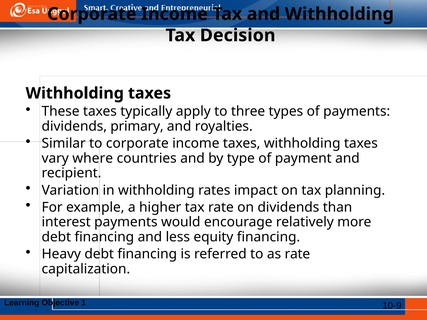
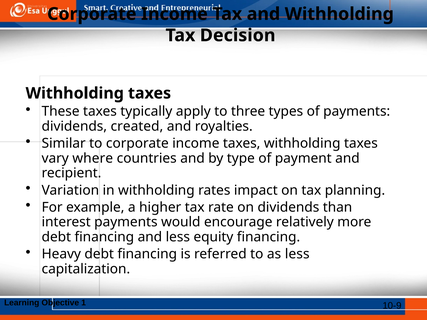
primary: primary -> created
as rate: rate -> less
